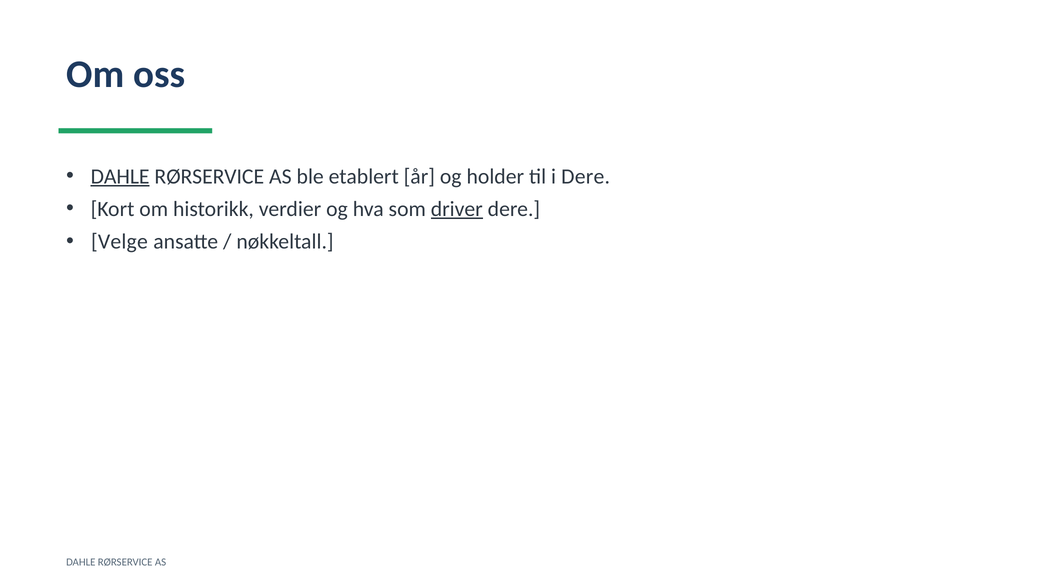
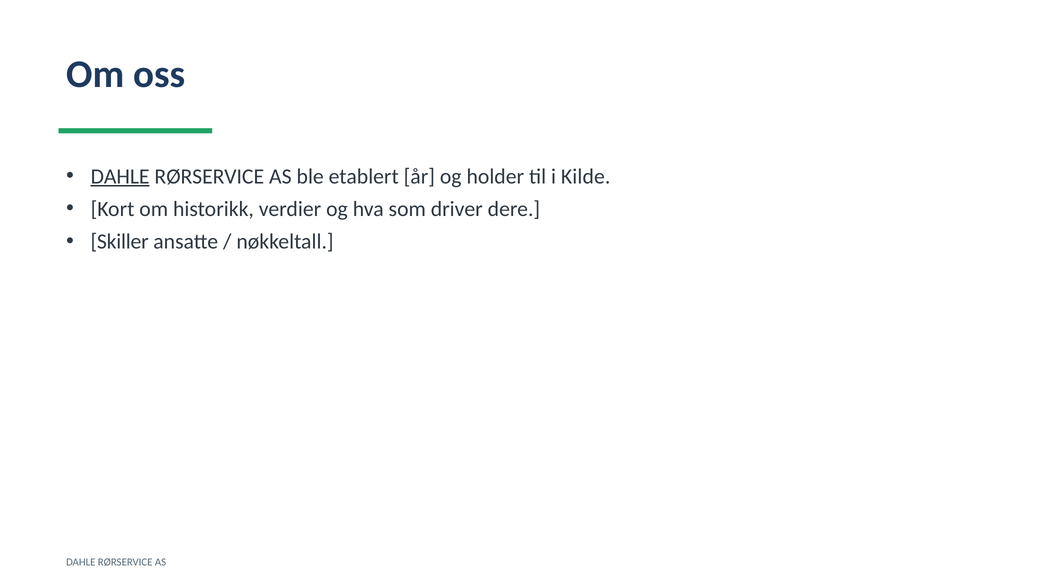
i Dere: Dere -> Kilde
driver underline: present -> none
Velge: Velge -> Skiller
